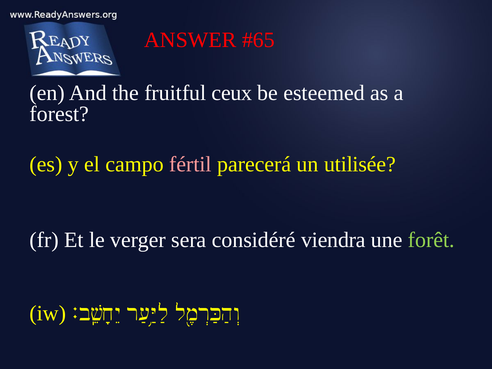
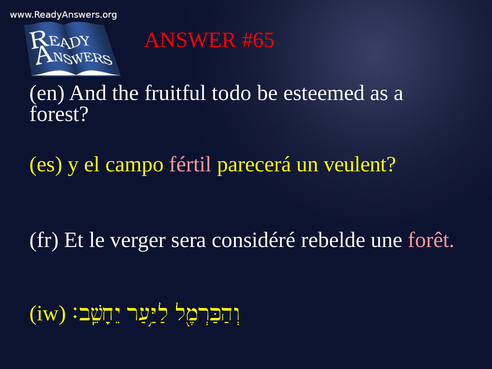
ceux: ceux -> todo
utilisée: utilisée -> veulent
viendra: viendra -> rebelde
forêt colour: light green -> pink
